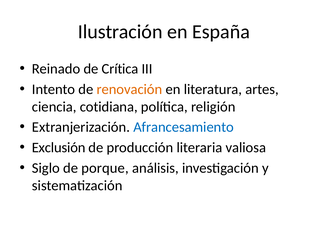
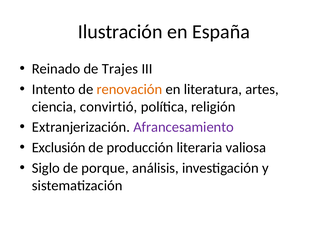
Crítica: Crítica -> Trajes
cotidiana: cotidiana -> convirtió
Afrancesamiento colour: blue -> purple
